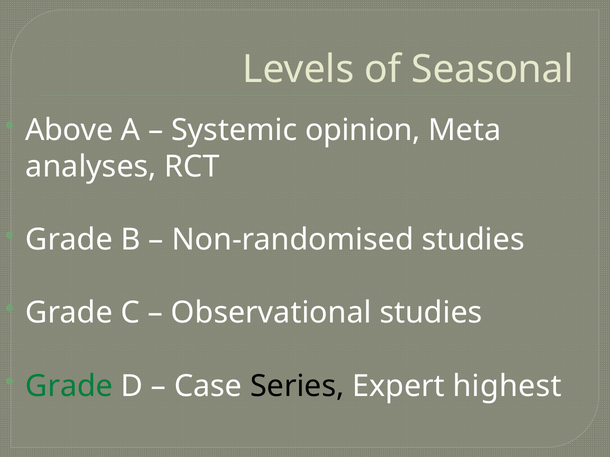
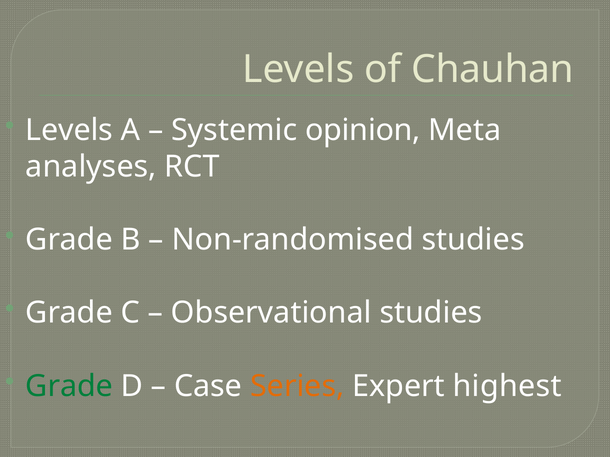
Seasonal: Seasonal -> Chauhan
Above at (69, 130): Above -> Levels
Series colour: black -> orange
